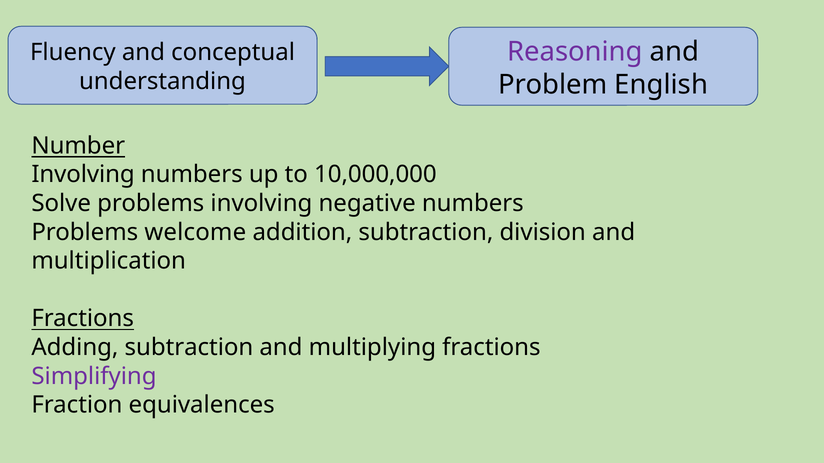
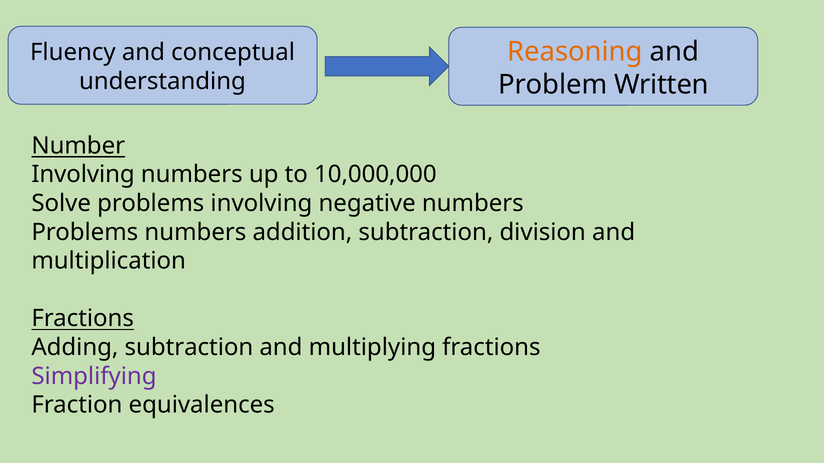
Reasoning colour: purple -> orange
English: English -> Written
Problems welcome: welcome -> numbers
